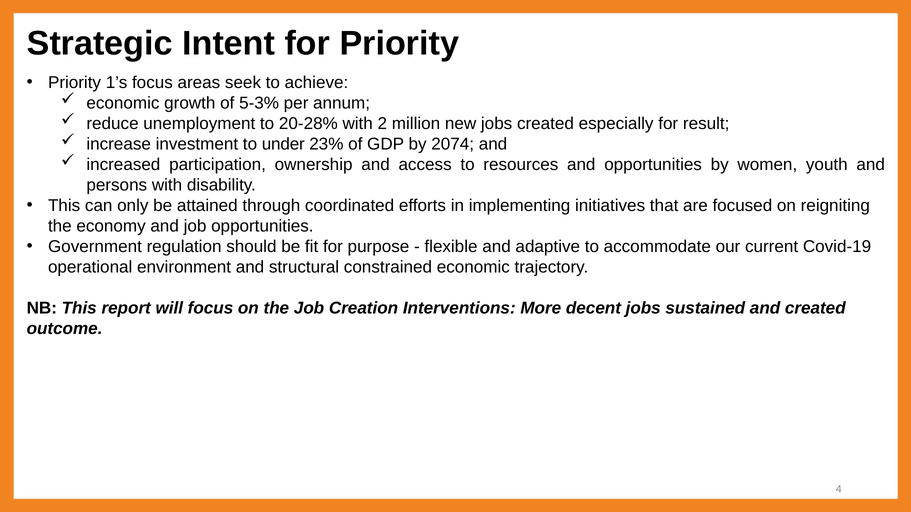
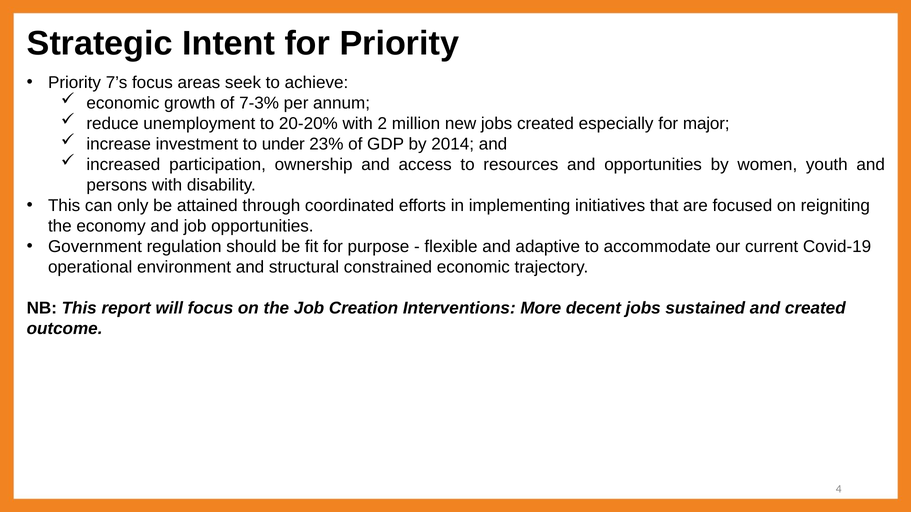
1’s: 1’s -> 7’s
5-3%: 5-3% -> 7-3%
20-28%: 20-28% -> 20-20%
result: result -> major
2074: 2074 -> 2014
